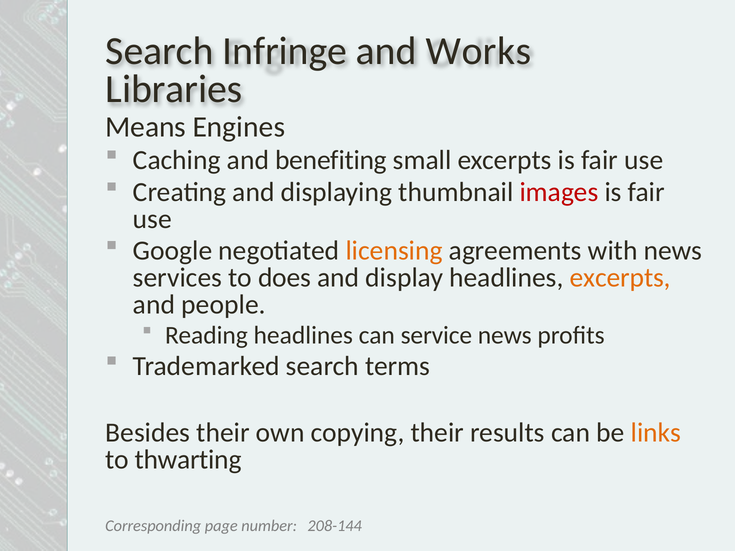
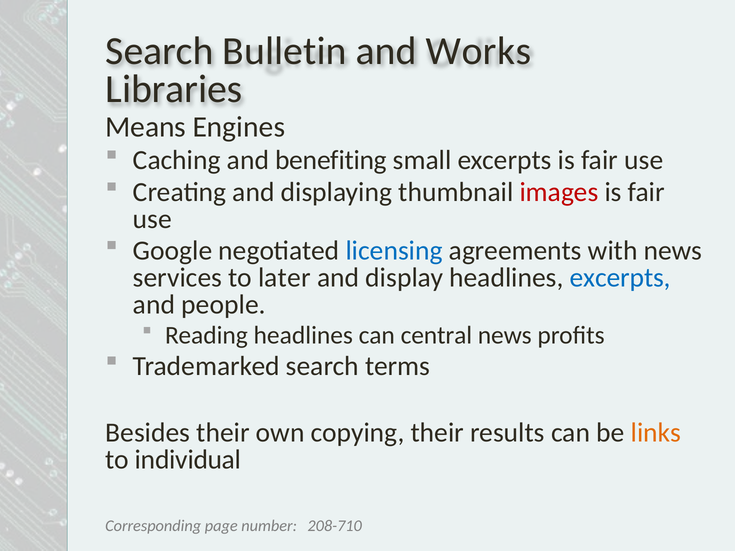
Infringe: Infringe -> Bulletin
licensing colour: orange -> blue
does: does -> later
excerpts at (620, 278) colour: orange -> blue
service: service -> central
thwarting: thwarting -> individual
208-144: 208-144 -> 208-710
